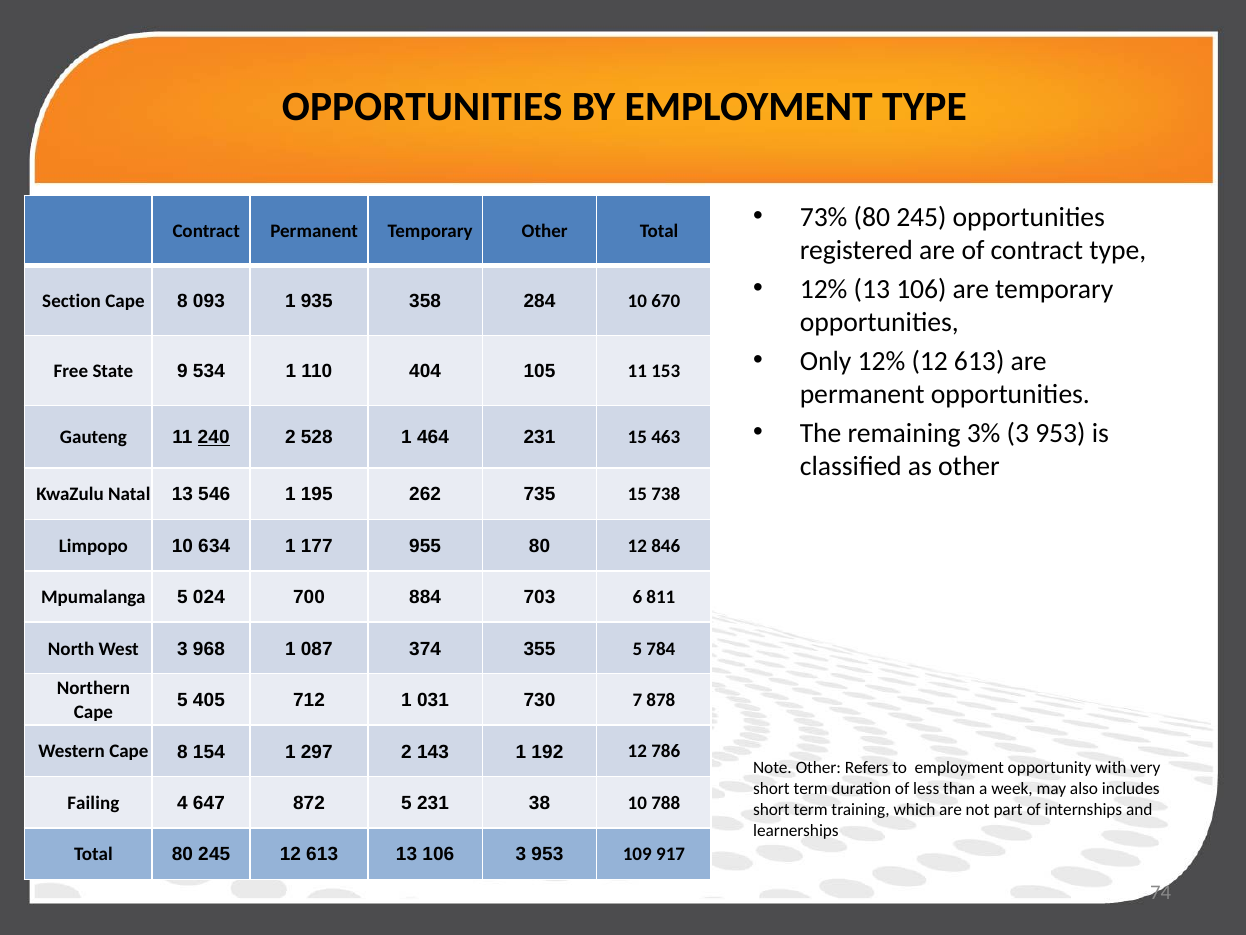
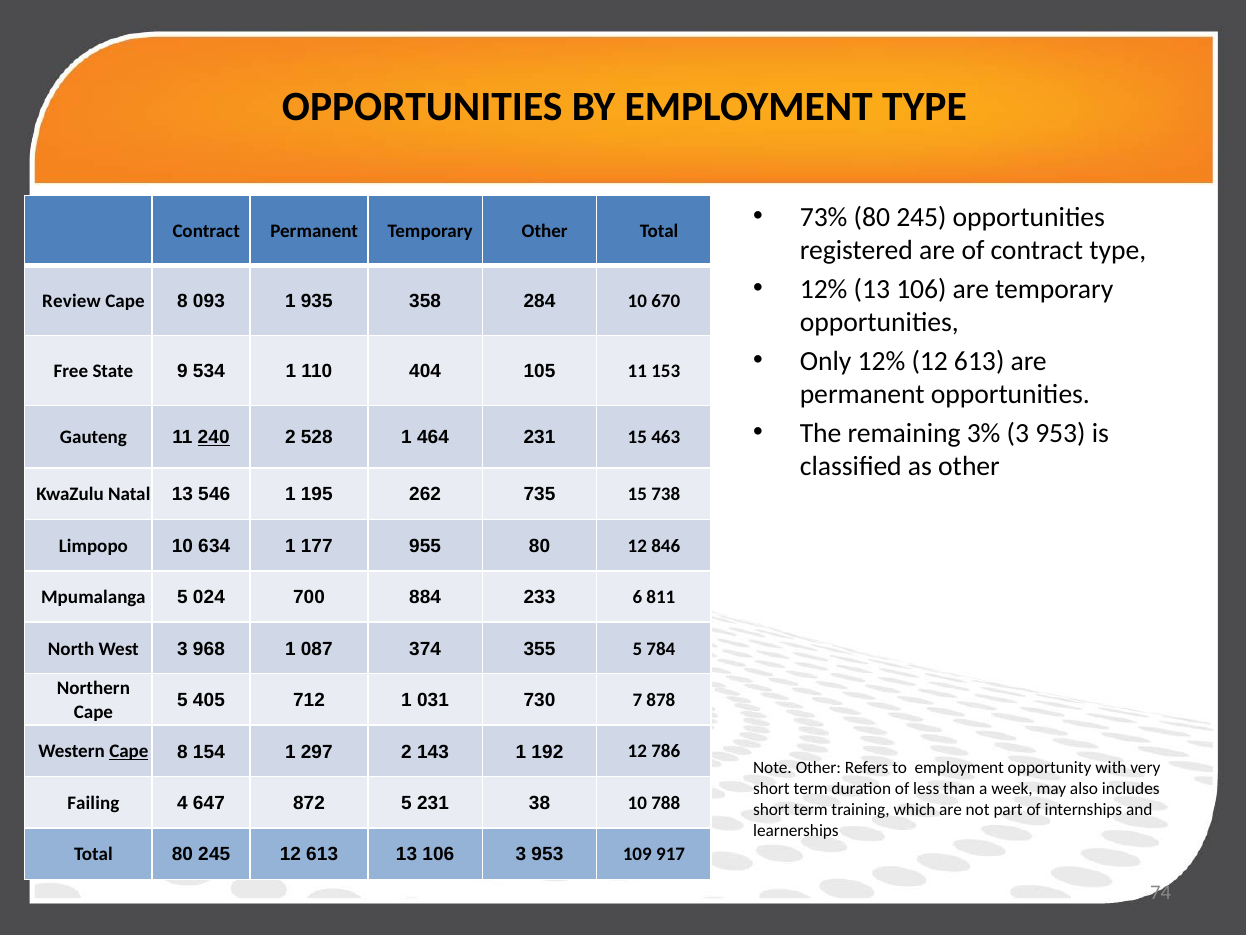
Section: Section -> Review
703: 703 -> 233
Cape at (129, 751) underline: none -> present
